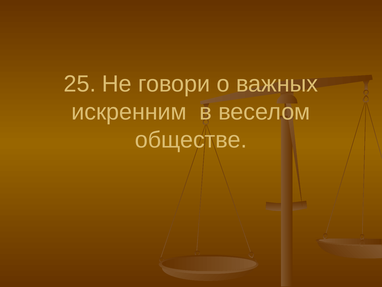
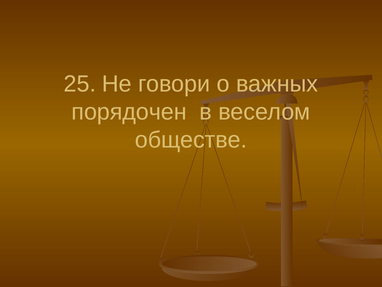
искренним: искренним -> порядочен
